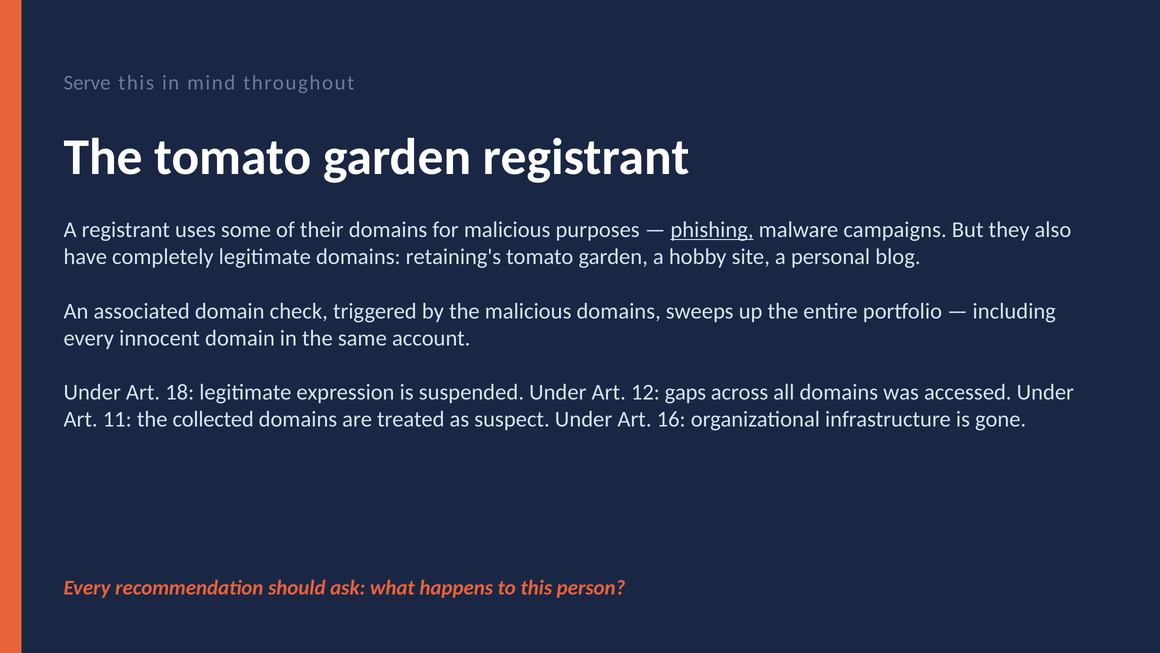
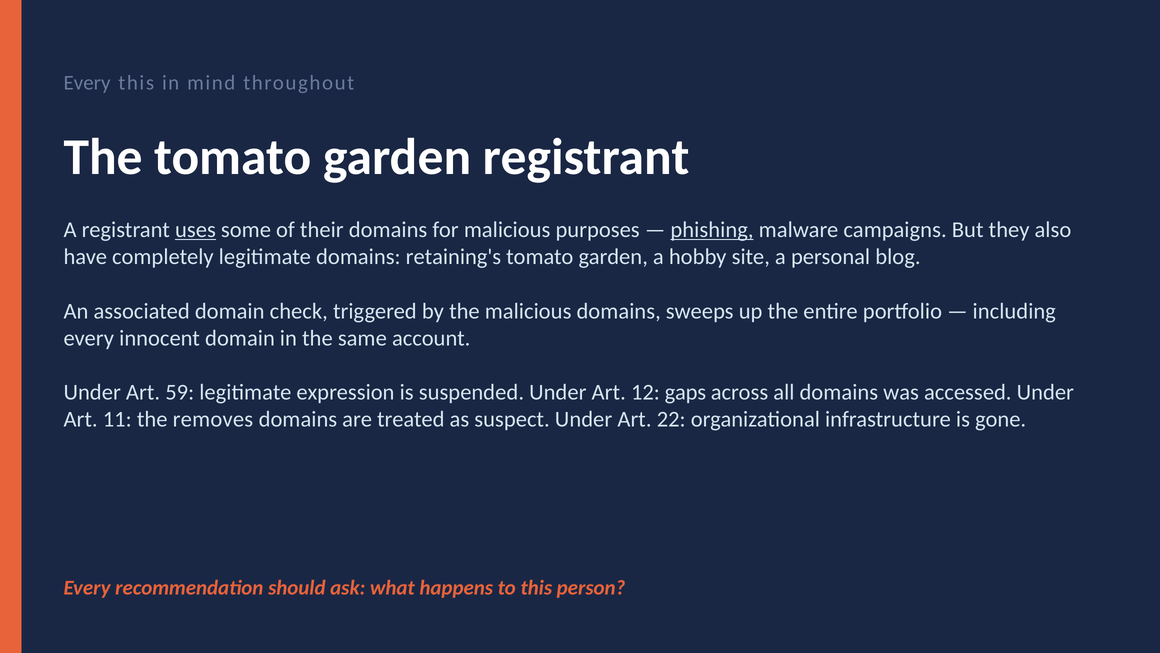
Serve at (87, 83): Serve -> Every
uses underline: none -> present
18: 18 -> 59
collected: collected -> removes
16: 16 -> 22
